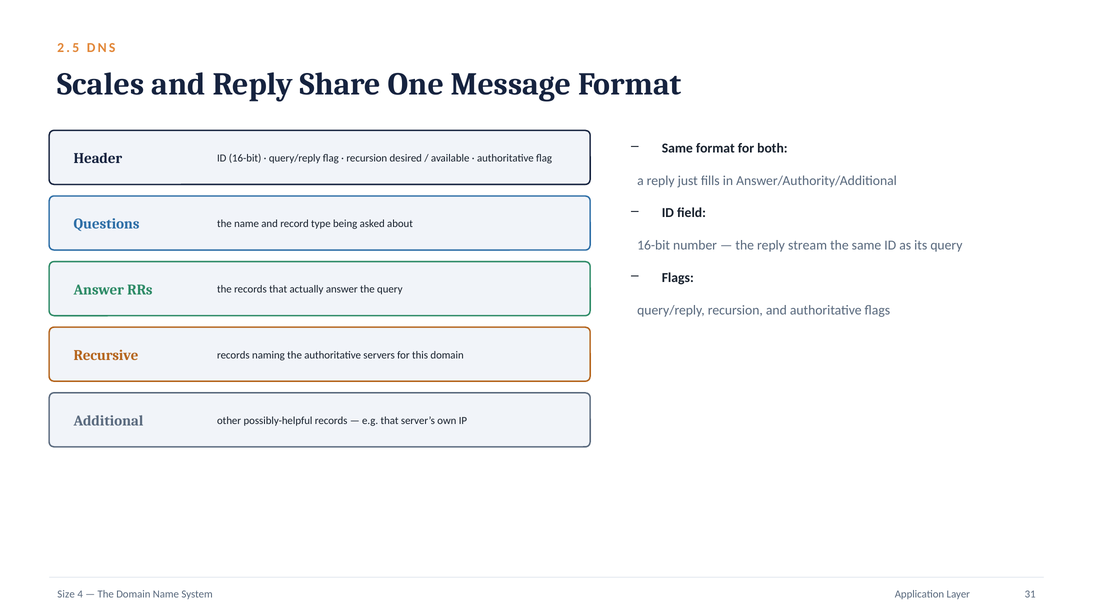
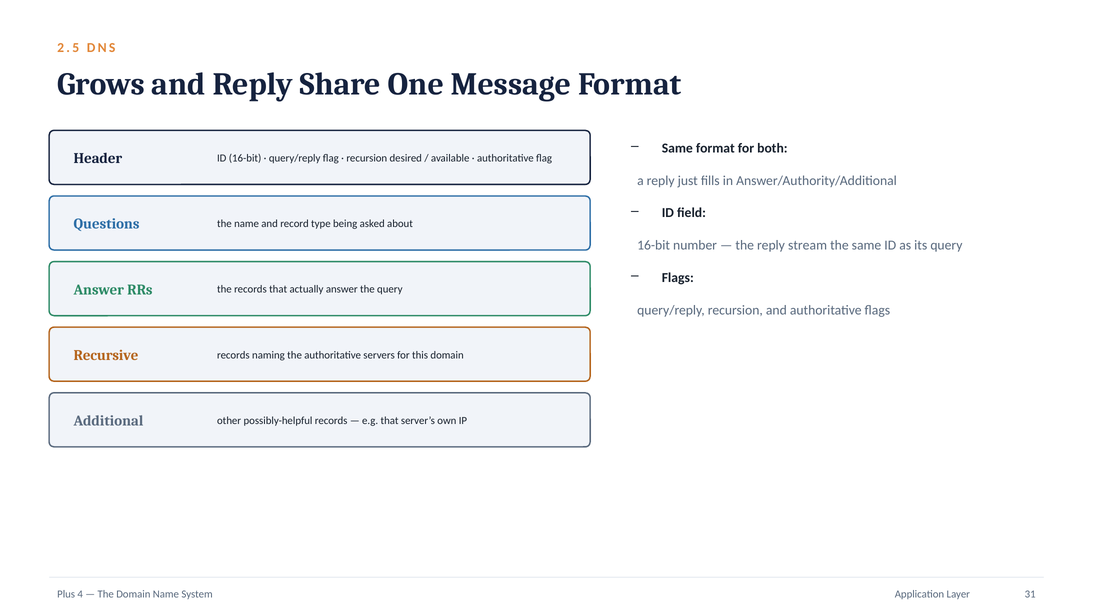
Scales: Scales -> Grows
Size: Size -> Plus
